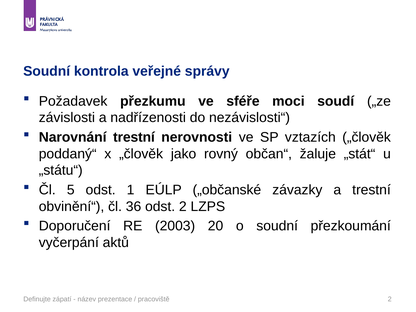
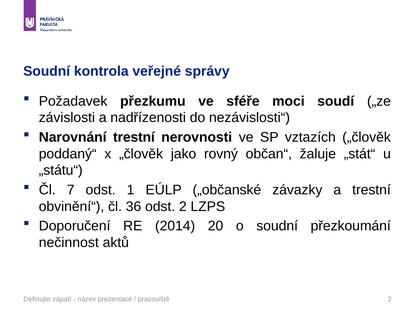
5: 5 -> 7
2003: 2003 -> 2014
vyčerpání: vyčerpání -> nečinnost
